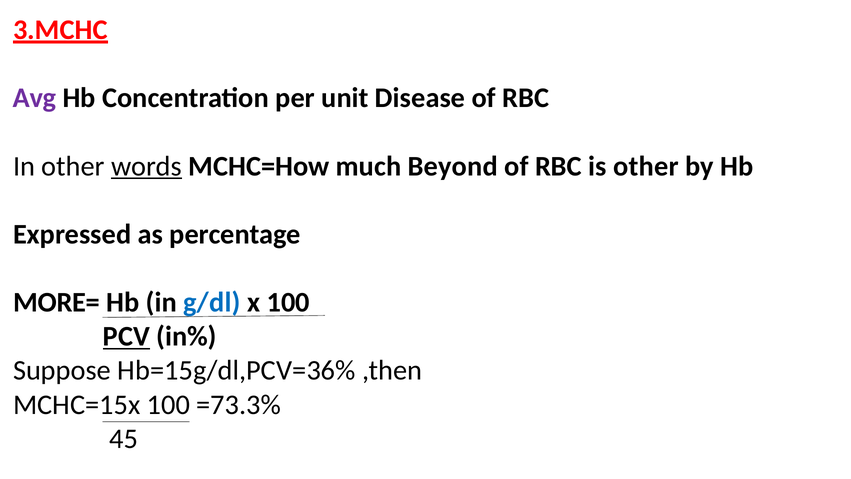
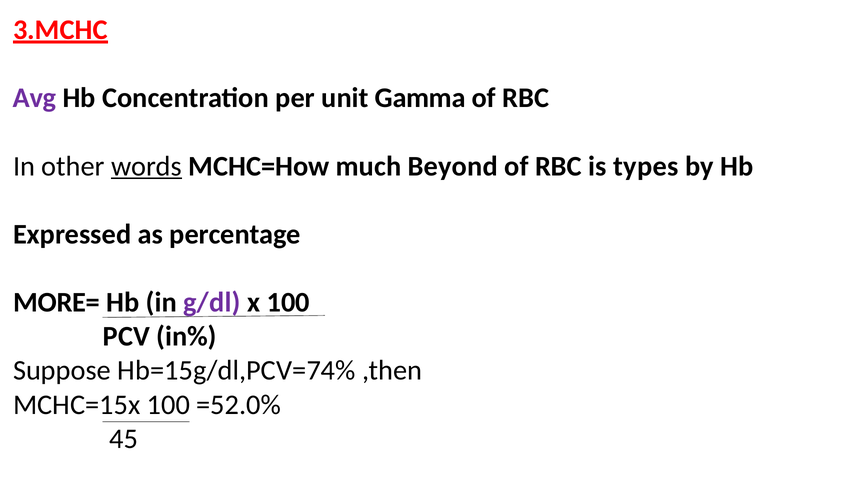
Disease: Disease -> Gamma
is other: other -> types
g/dl colour: blue -> purple
PCV underline: present -> none
Hb=15g/dl,PCV=36%: Hb=15g/dl,PCV=36% -> Hb=15g/dl,PCV=74%
=73.3%: =73.3% -> =52.0%
